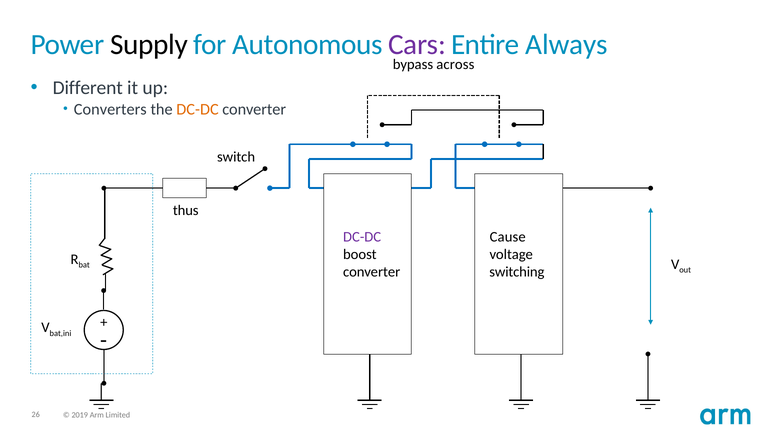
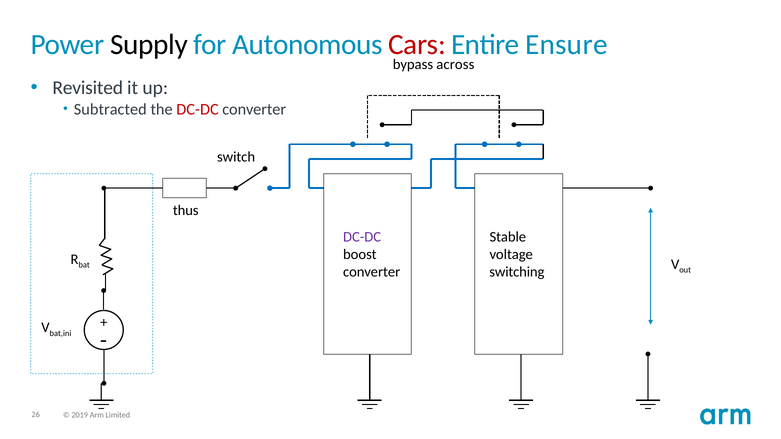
Cars colour: purple -> red
Always: Always -> Ensure
Different: Different -> Revisited
Converters: Converters -> Subtracted
DC-DC at (198, 109) colour: orange -> red
Cause: Cause -> Stable
